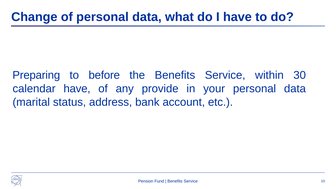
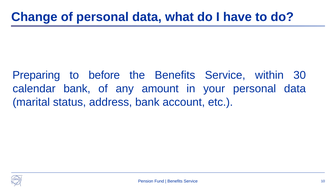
calendar have: have -> bank
provide: provide -> amount
